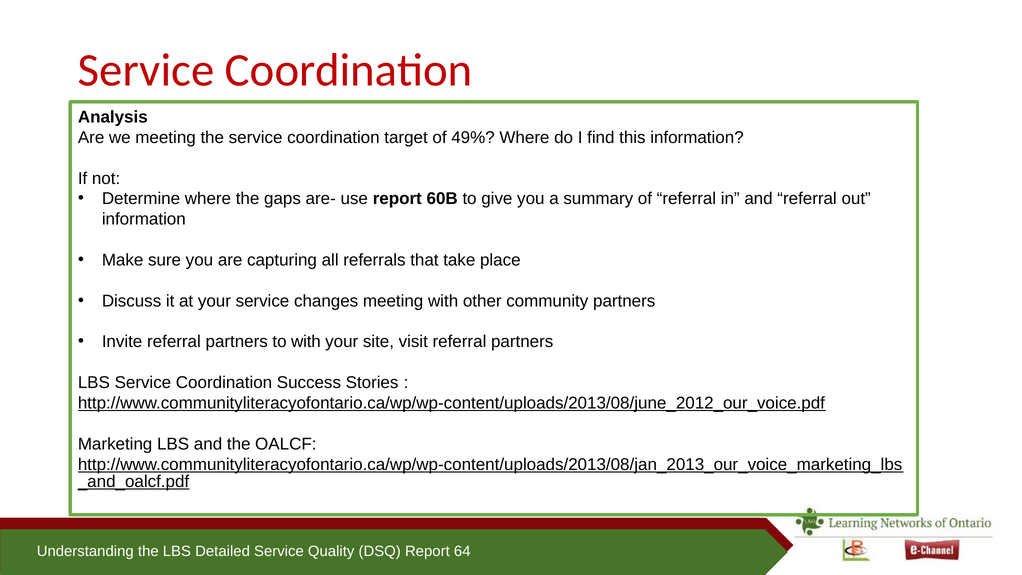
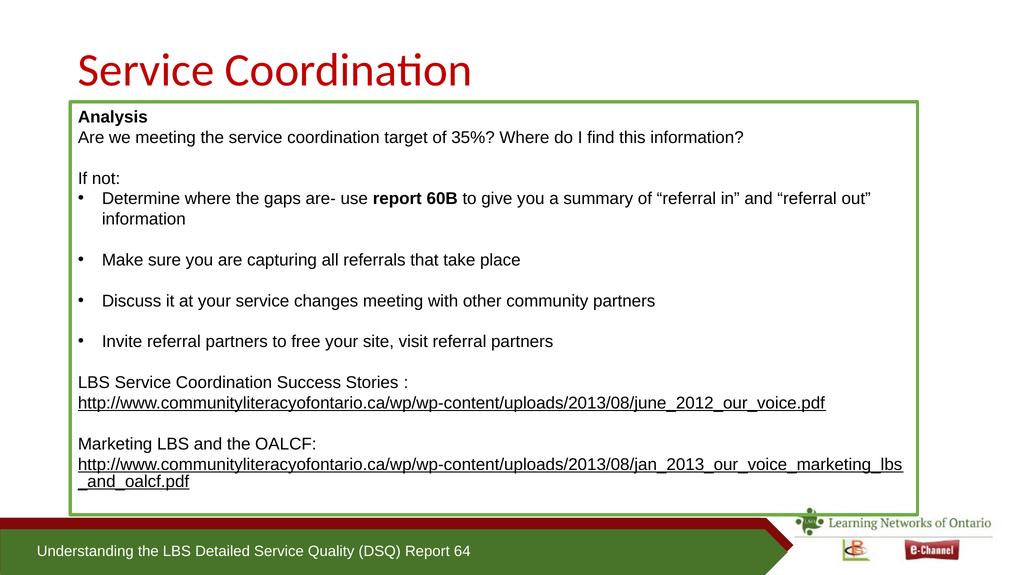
49%: 49% -> 35%
to with: with -> free
